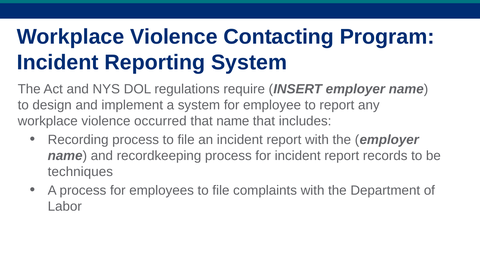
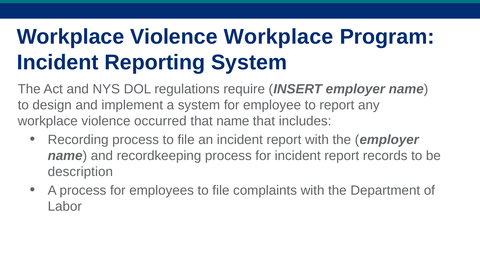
Violence Contacting: Contacting -> Workplace
techniques: techniques -> description
